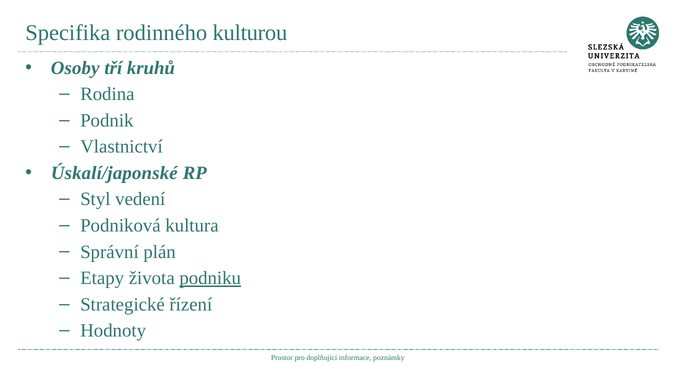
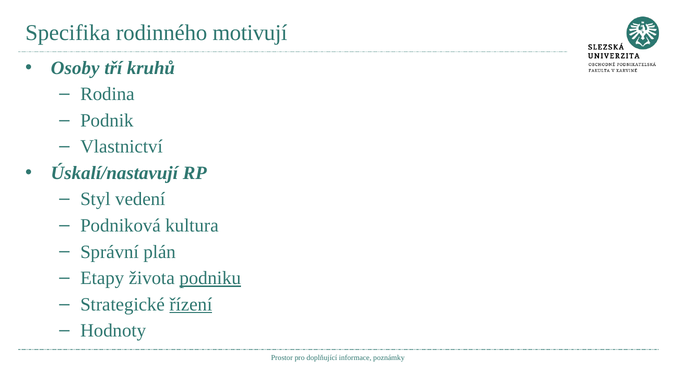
kulturou: kulturou -> motivují
Úskalí/japonské: Úskalí/japonské -> Úskalí/nastavují
řízení underline: none -> present
